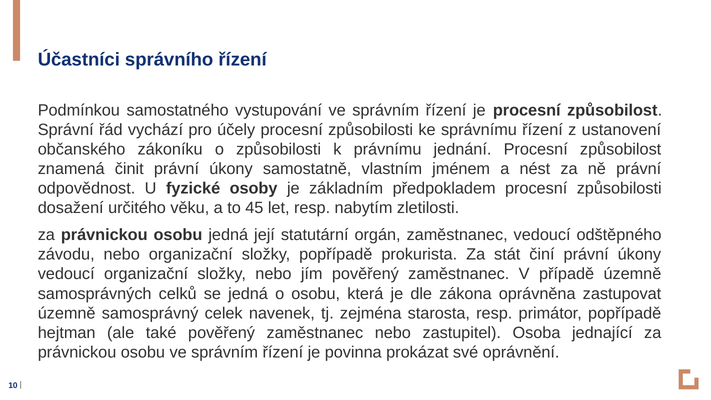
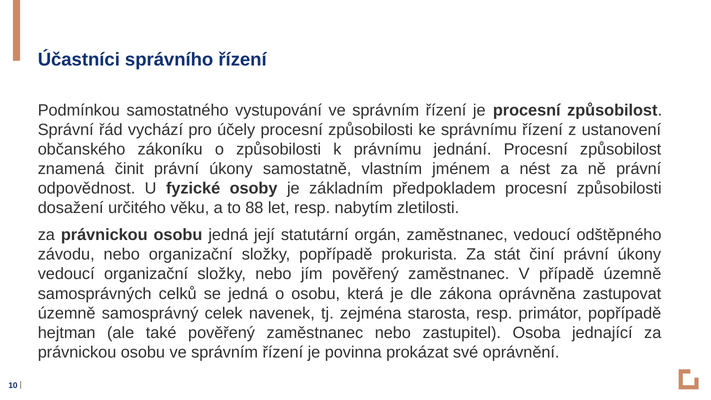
45: 45 -> 88
